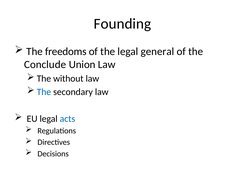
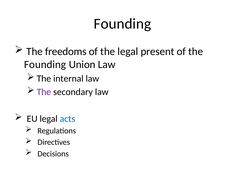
general: general -> present
Conclude at (45, 64): Conclude -> Founding
without: without -> internal
The at (44, 92) colour: blue -> purple
